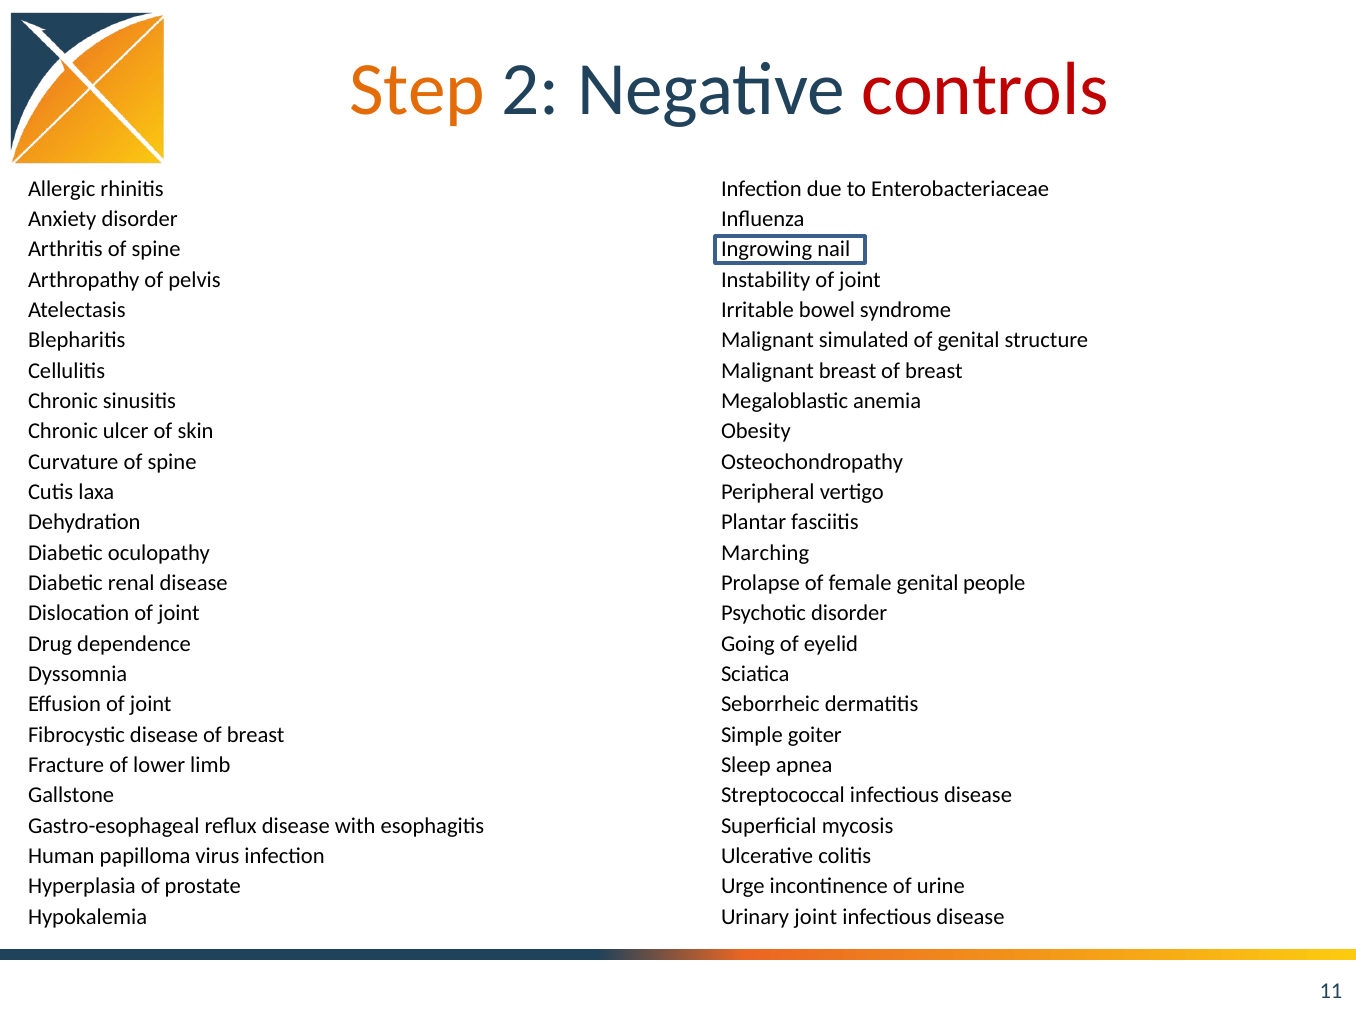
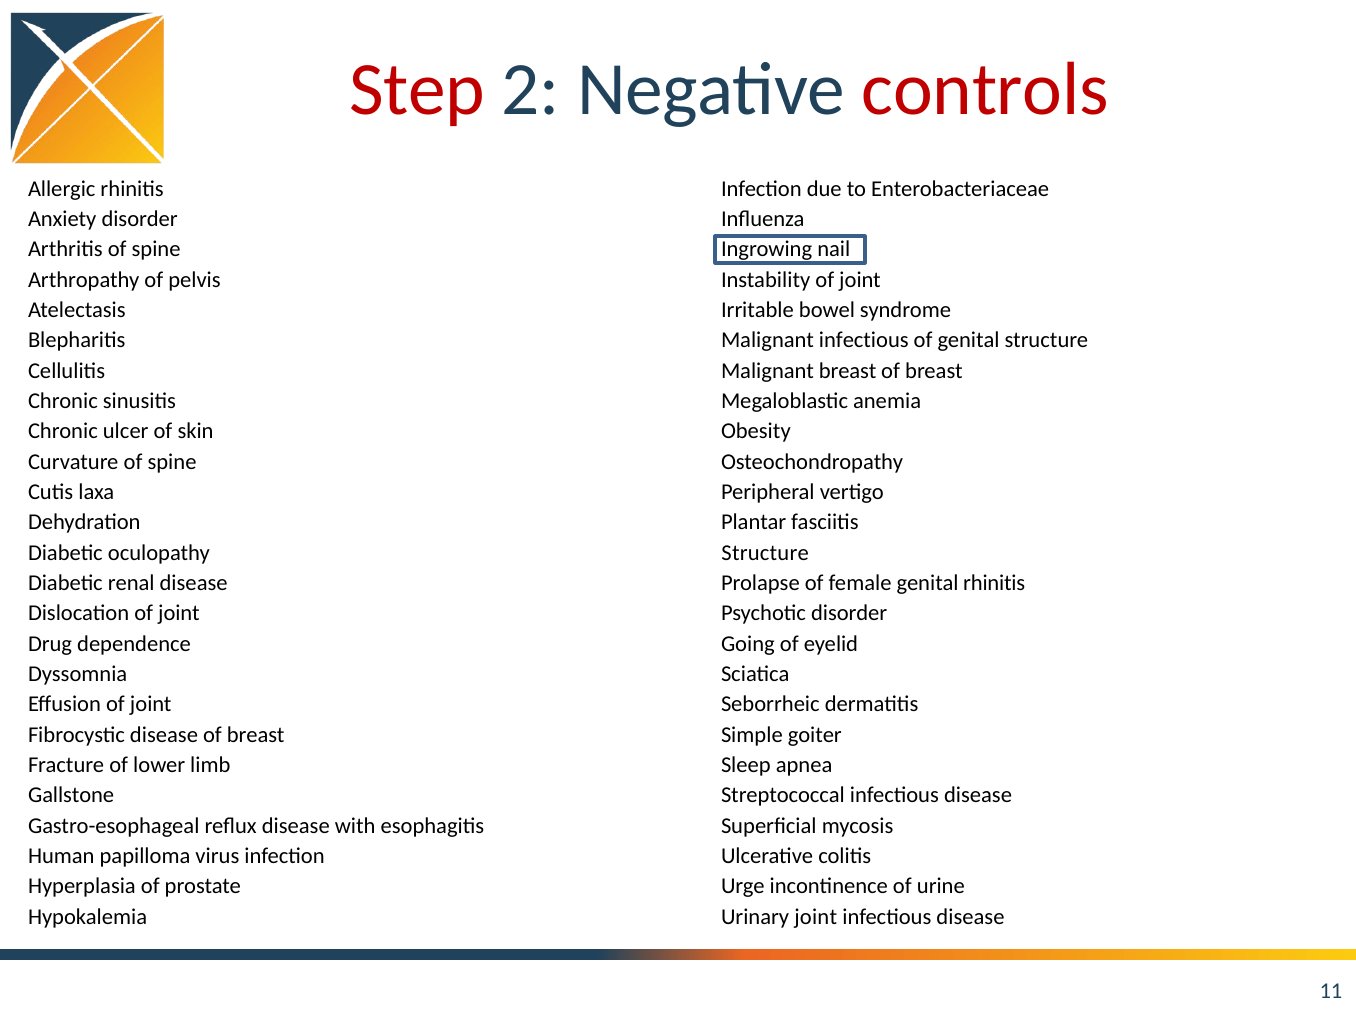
Step colour: orange -> red
Malignant simulated: simulated -> infectious
oculopathy Marching: Marching -> Structure
genital people: people -> rhinitis
